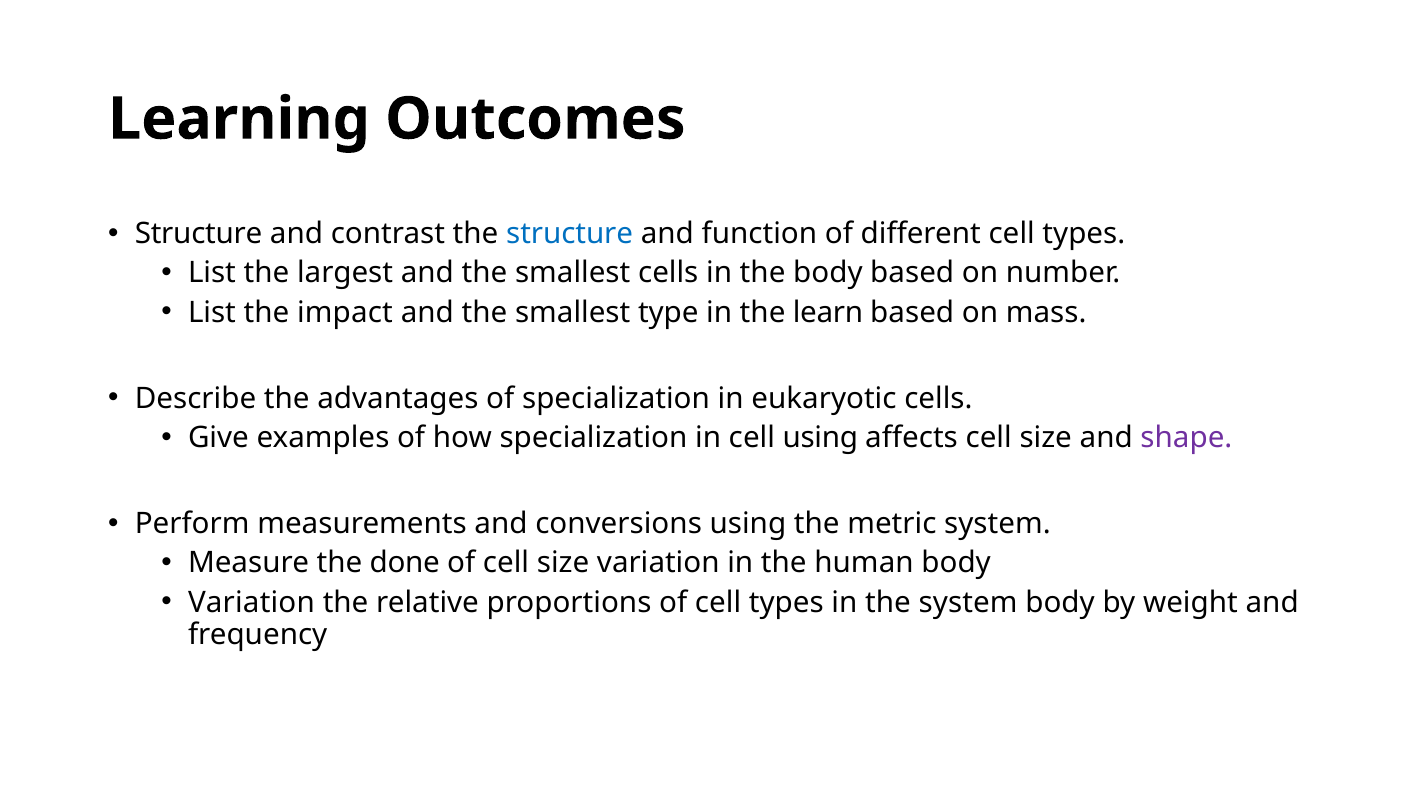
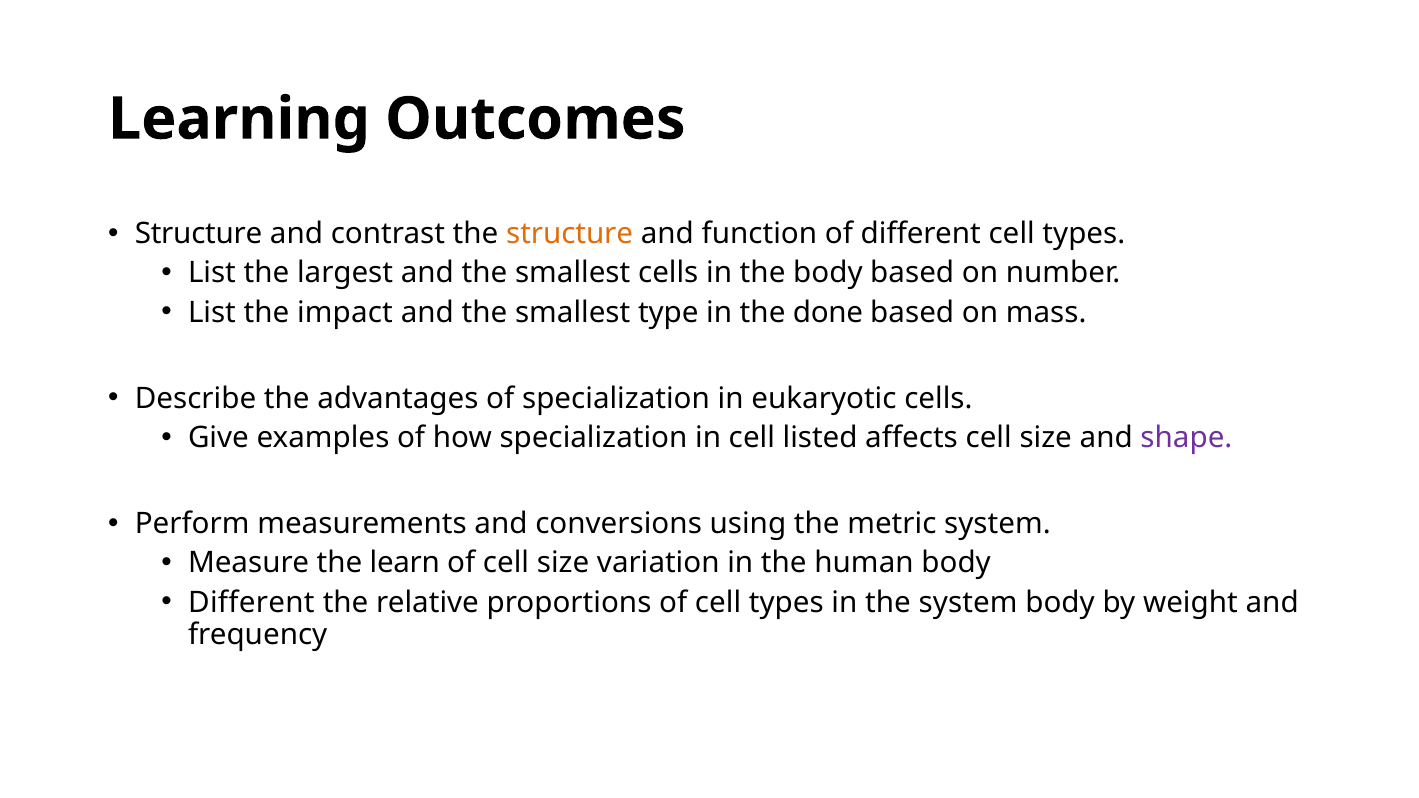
structure at (570, 234) colour: blue -> orange
learn: learn -> done
cell using: using -> listed
done: done -> learn
Variation at (251, 603): Variation -> Different
